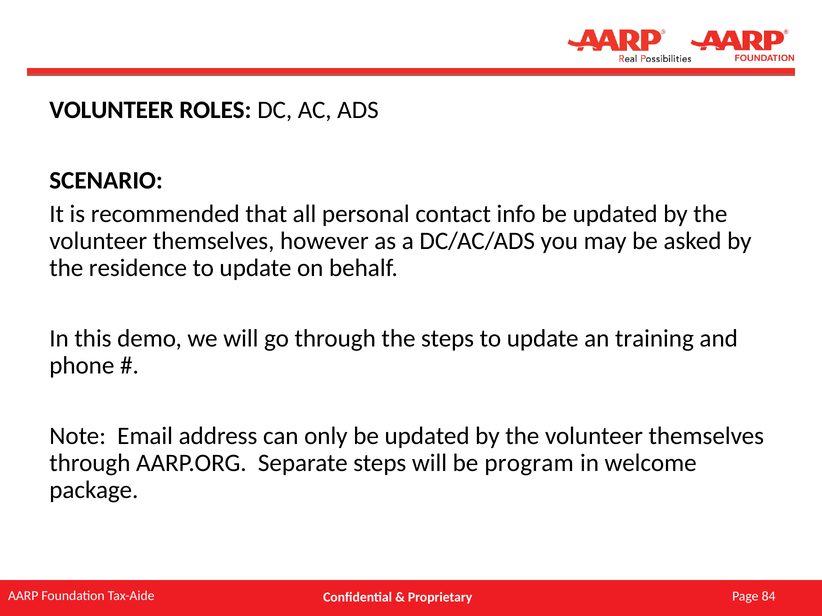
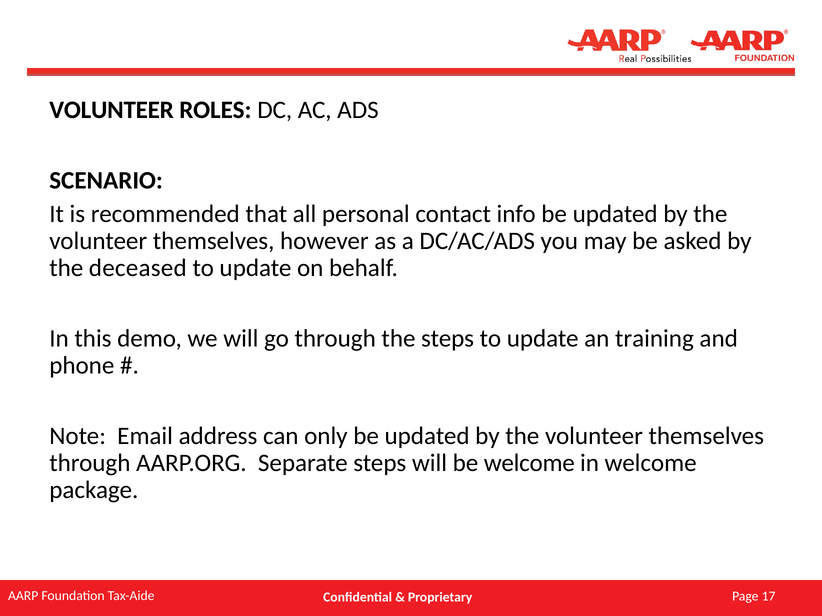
residence: residence -> deceased
be program: program -> welcome
84: 84 -> 17
